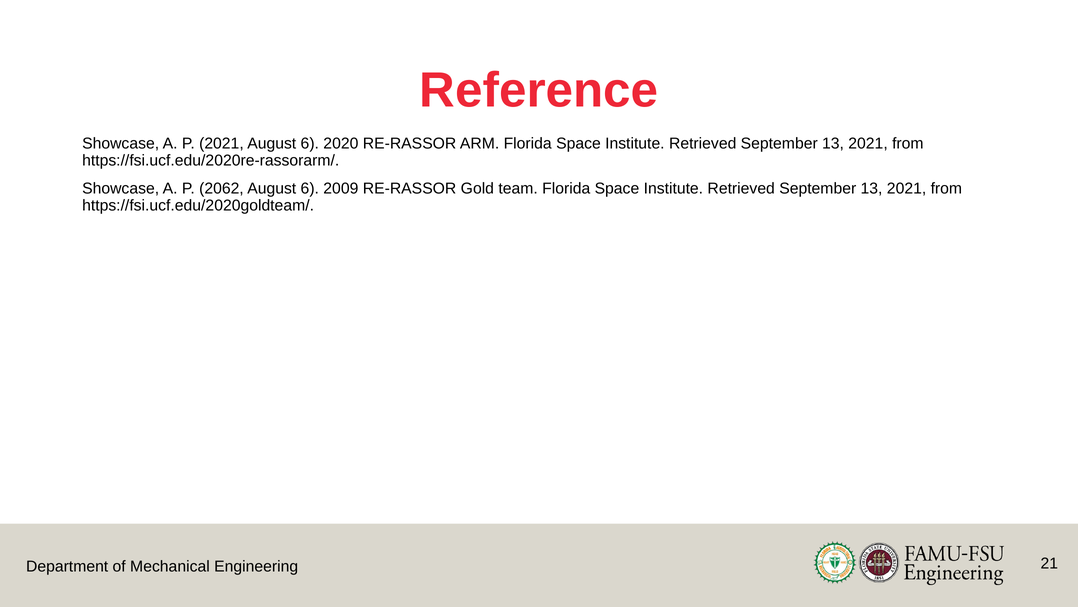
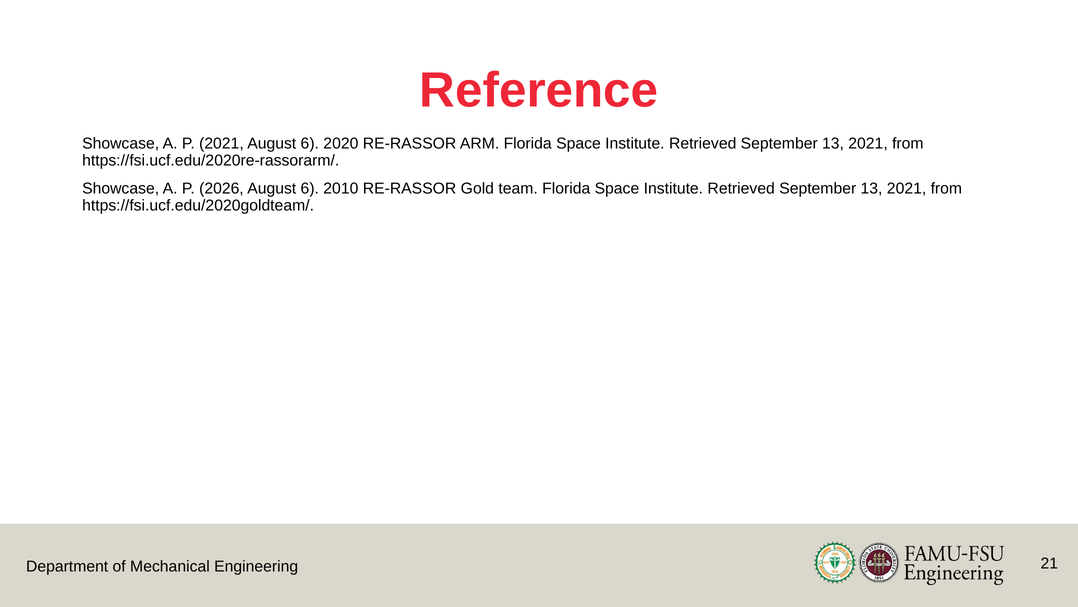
2062: 2062 -> 2026
2009: 2009 -> 2010
